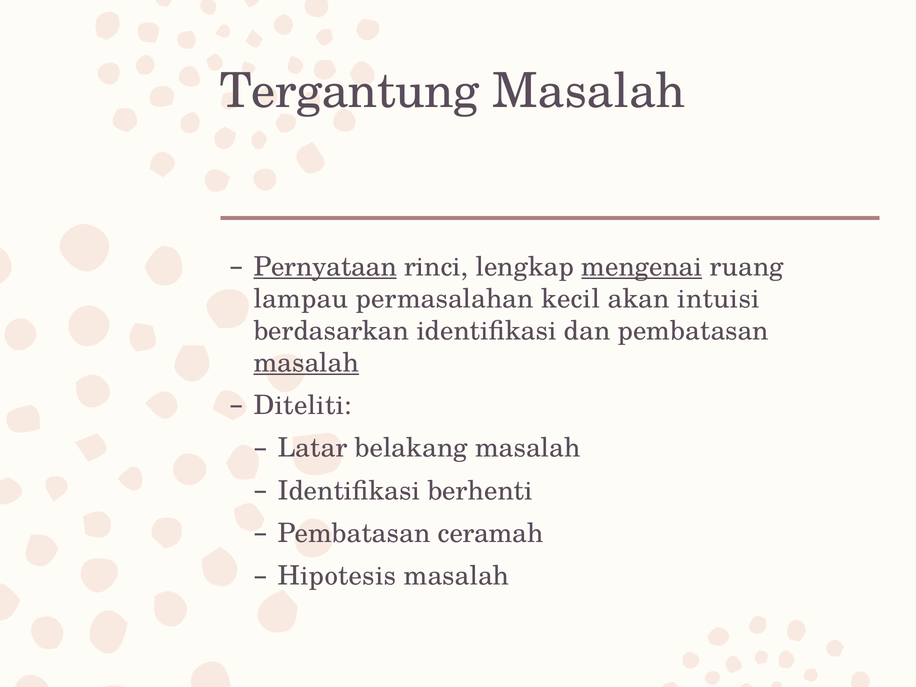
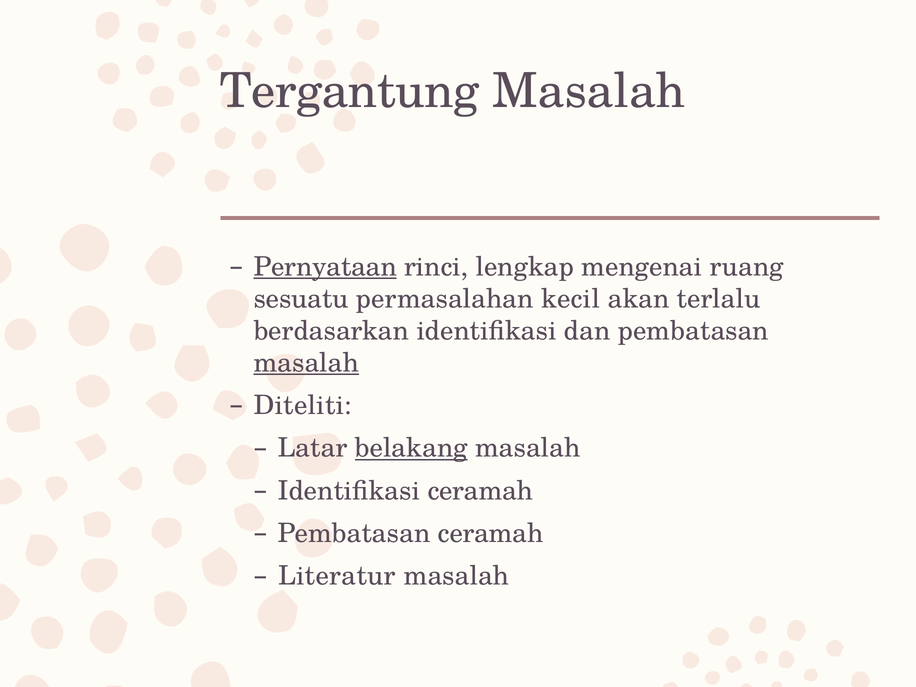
mengenai underline: present -> none
lampau: lampau -> sesuatu
intuisi: intuisi -> terlalu
belakang underline: none -> present
Identifikasi berhenti: berhenti -> ceramah
Hipotesis: Hipotesis -> Literatur
